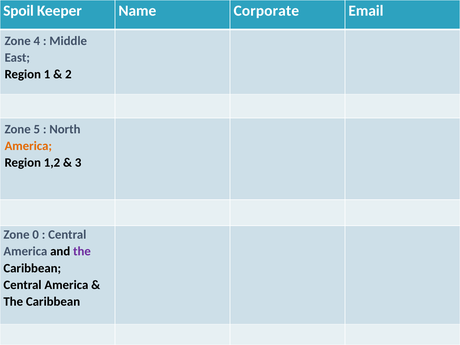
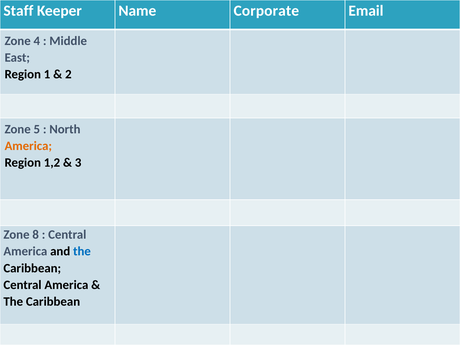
Spoil: Spoil -> Staff
0: 0 -> 8
the at (82, 251) colour: purple -> blue
